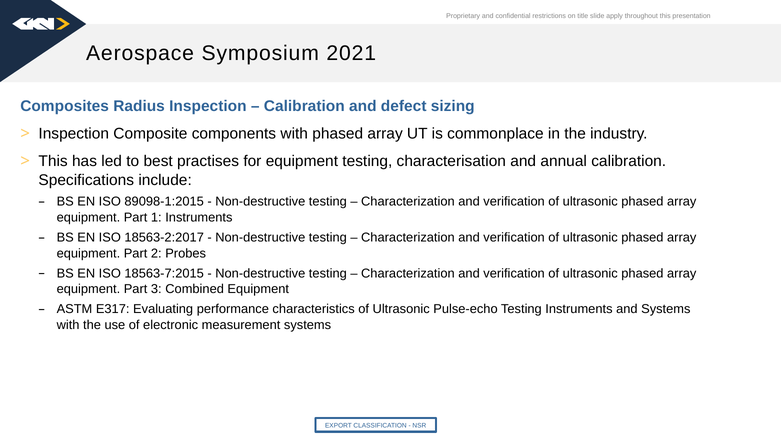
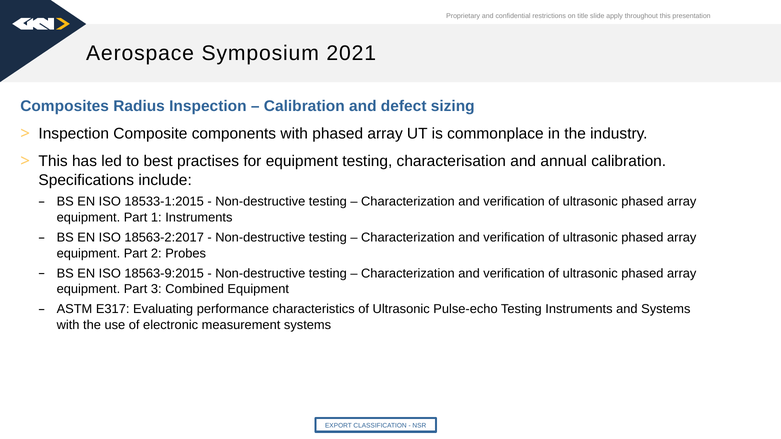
89098-1:2015: 89098-1:2015 -> 18533-1:2015
18563-7:2015: 18563-7:2015 -> 18563-9:2015
